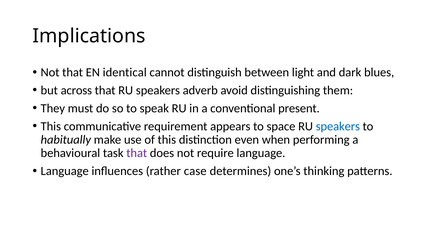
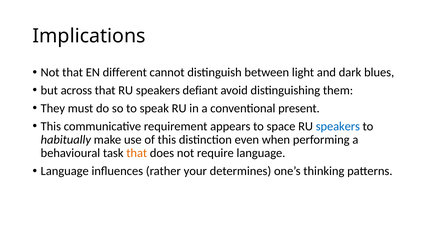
identical: identical -> different
adverb: adverb -> defiant
that at (137, 153) colour: purple -> orange
case: case -> your
